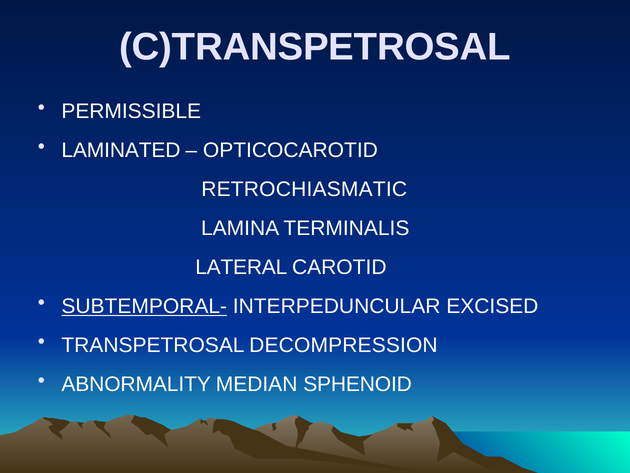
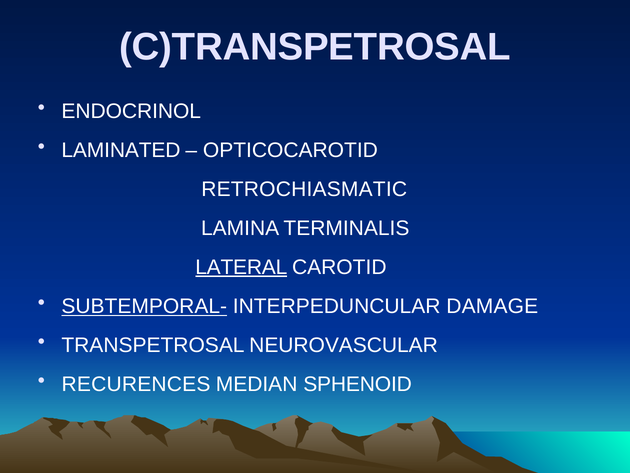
PERMISSIBLE: PERMISSIBLE -> ENDOCRINOL
LATERAL underline: none -> present
EXCISED: EXCISED -> DAMAGE
DECOMPRESSION: DECOMPRESSION -> NEUROVASCULAR
ABNORMALITY: ABNORMALITY -> RECURENCES
